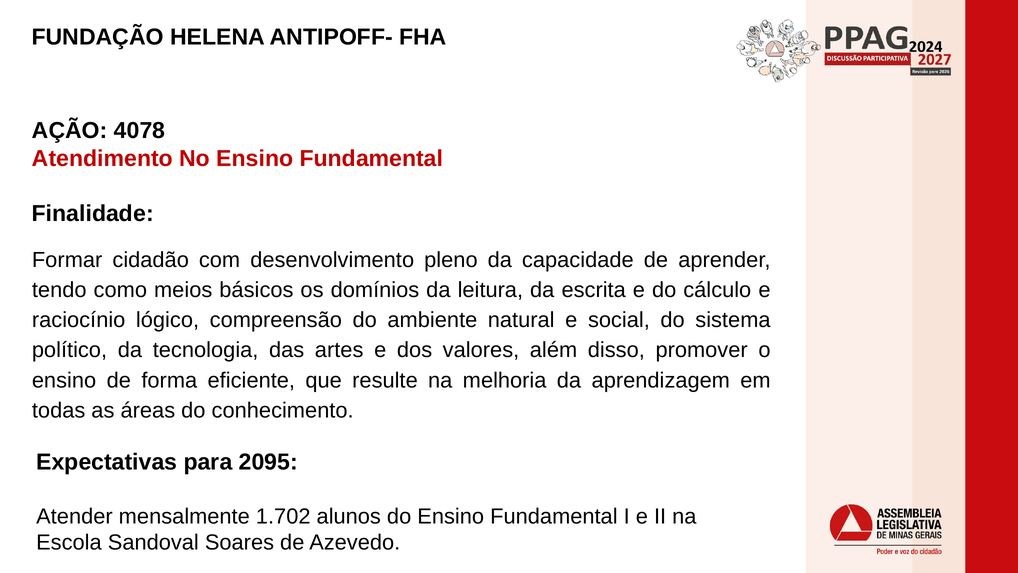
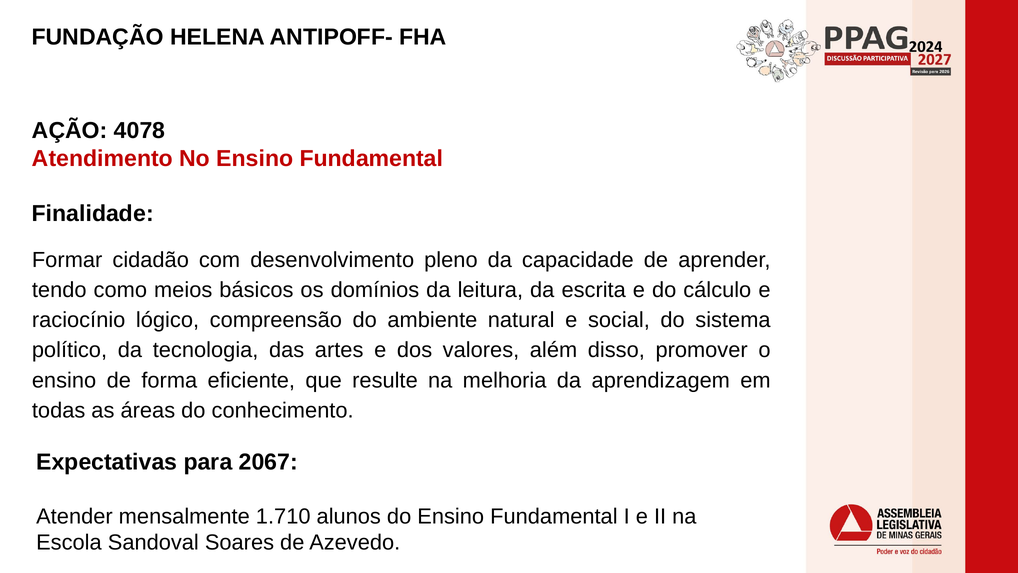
2095: 2095 -> 2067
1.702: 1.702 -> 1.710
